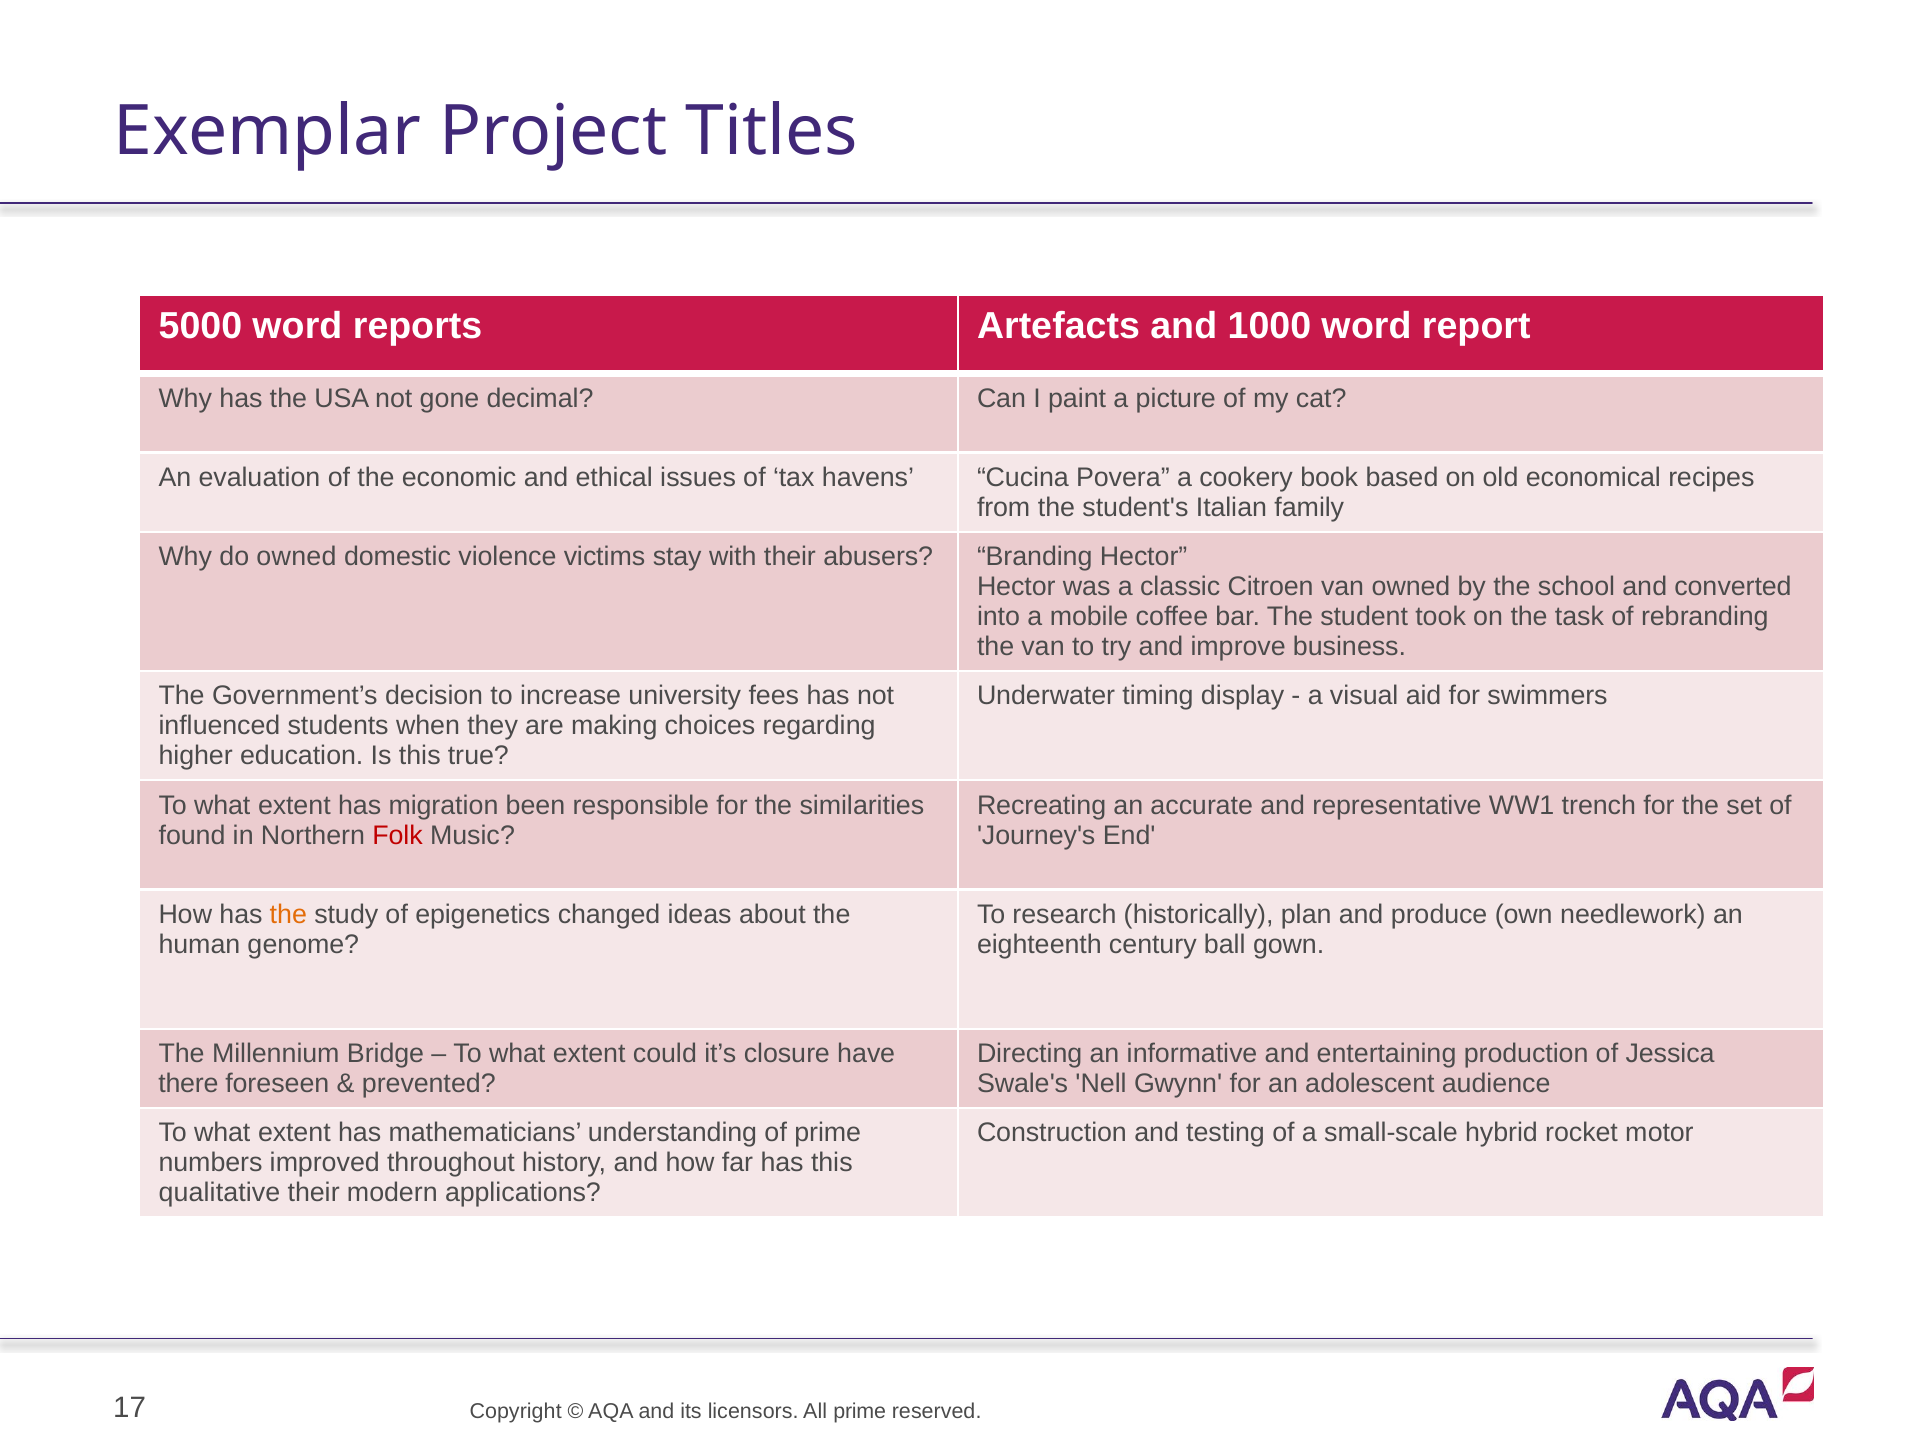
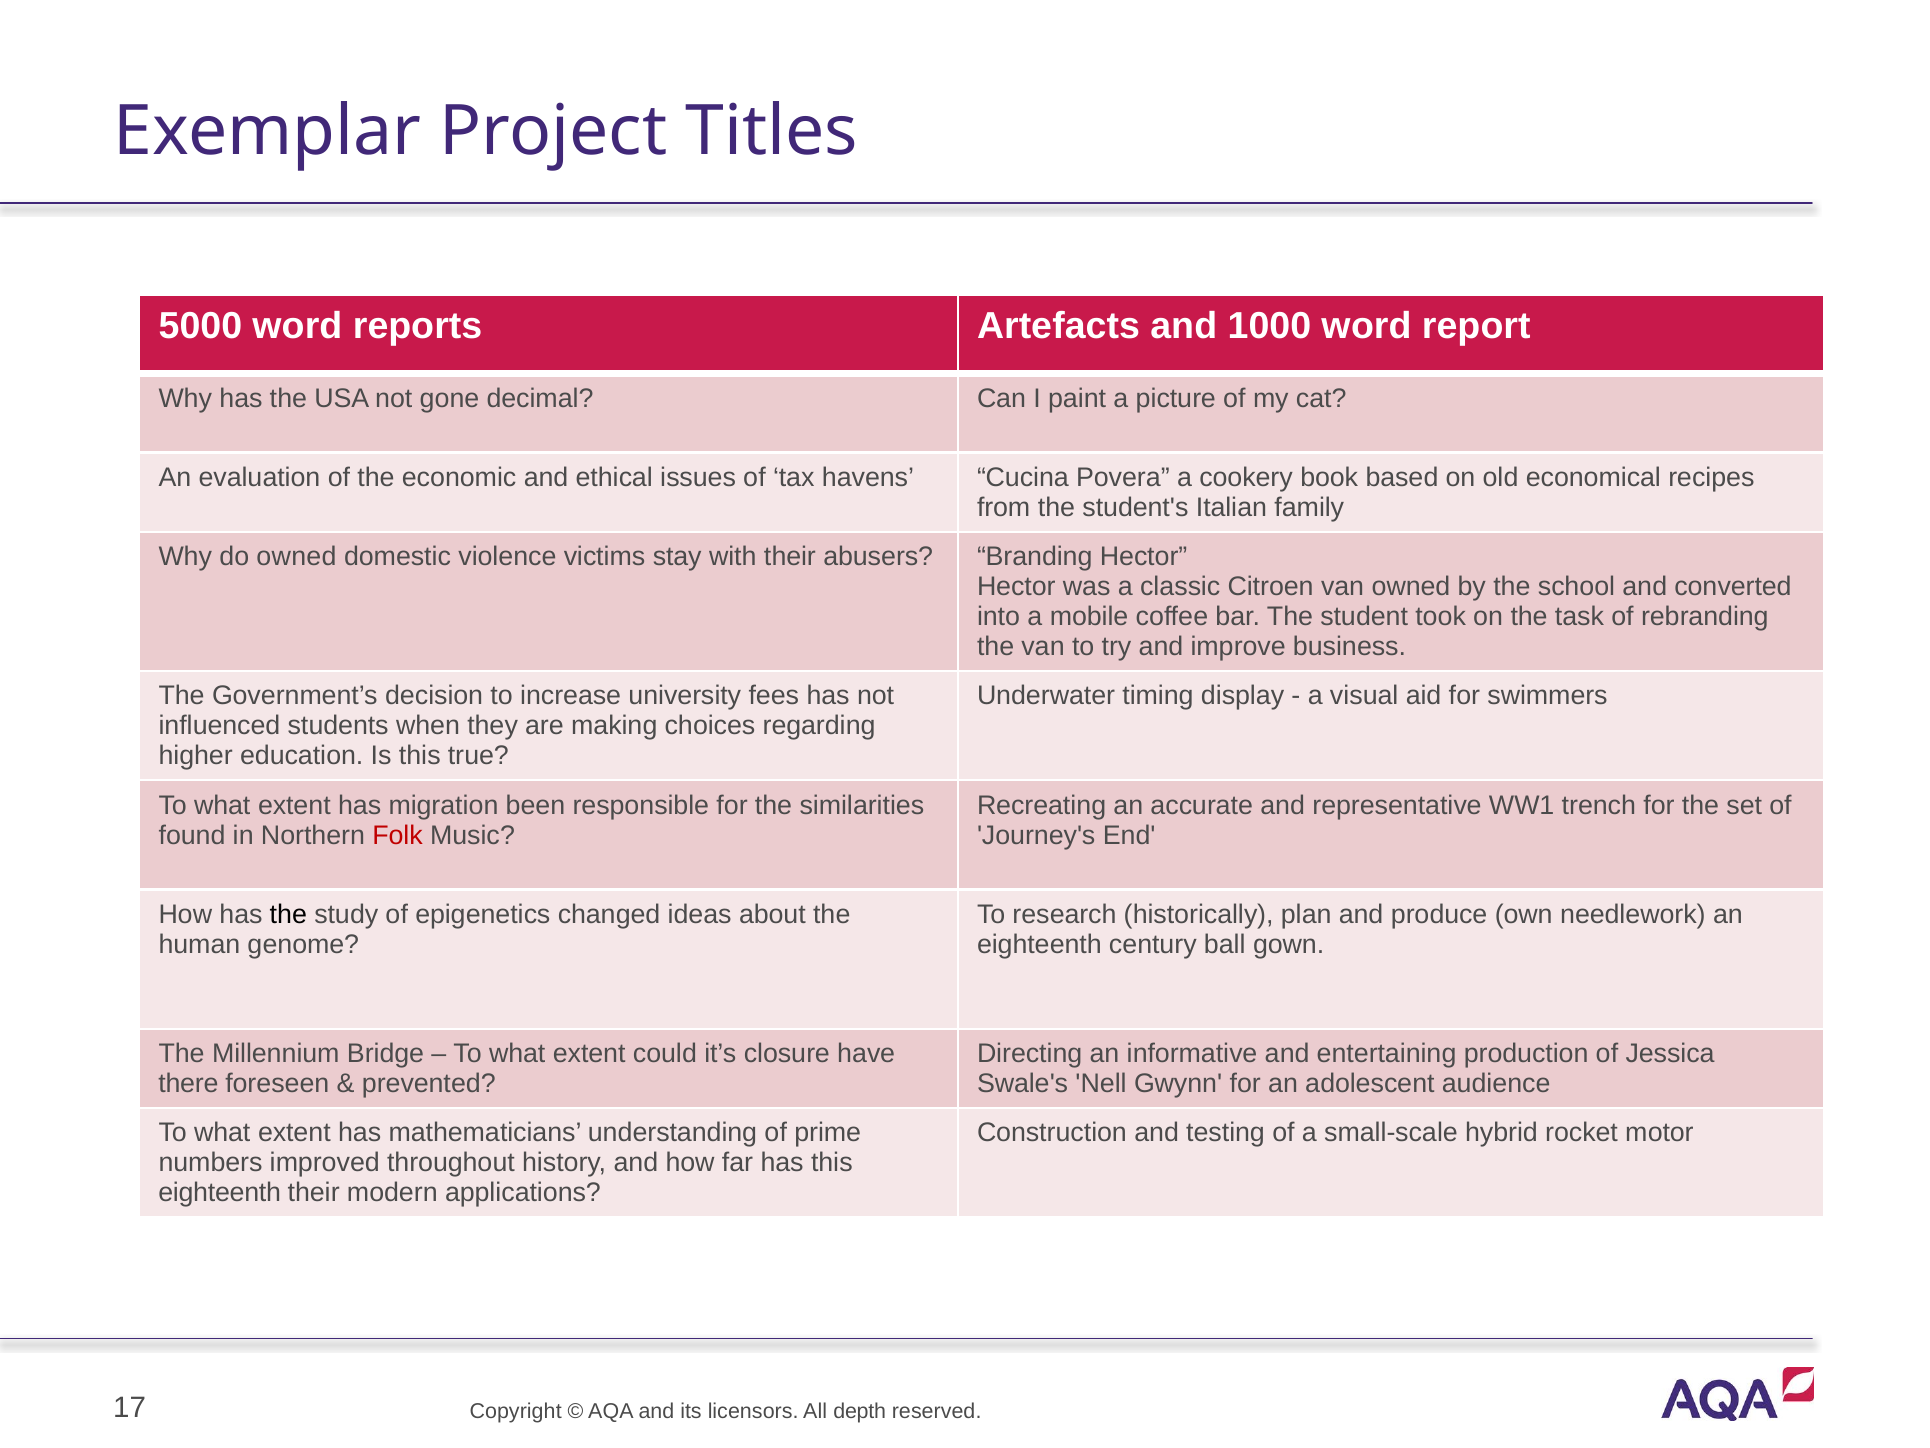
the at (288, 914) colour: orange -> black
qualitative at (219, 1192): qualitative -> eighteenth
All prime: prime -> depth
